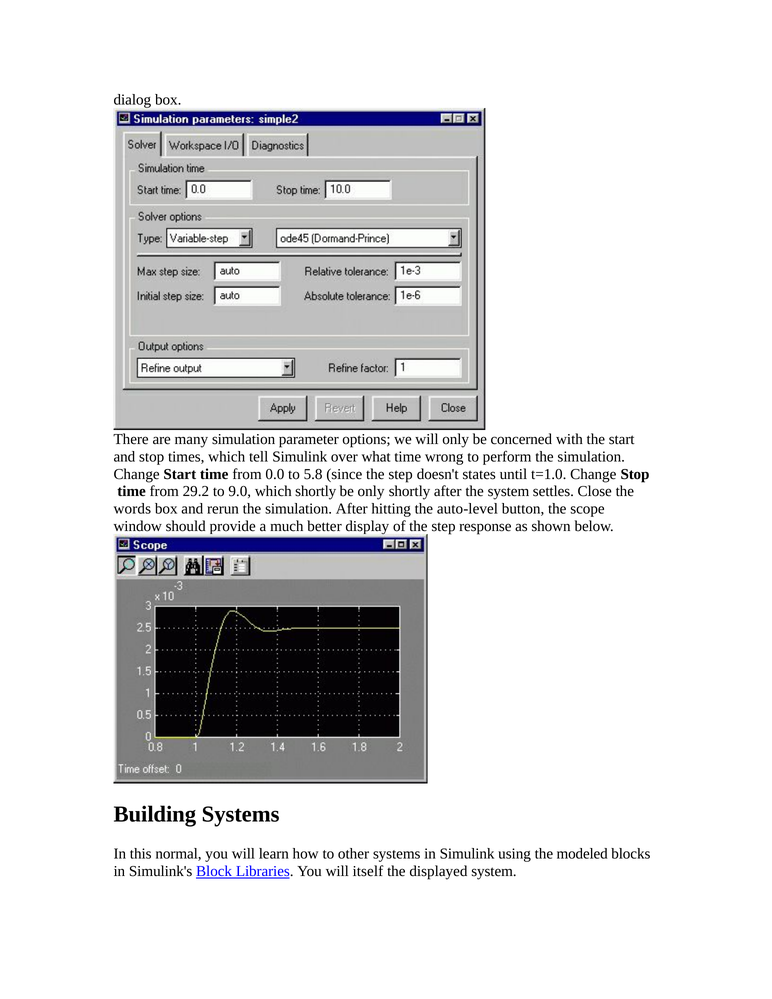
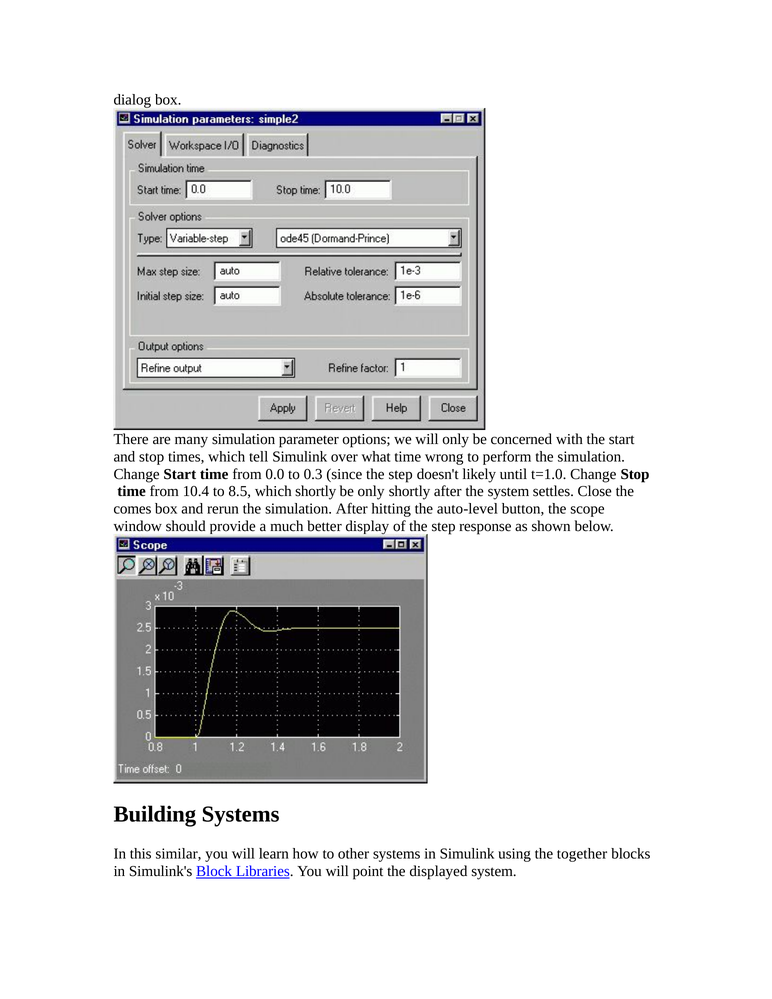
5.8: 5.8 -> 0.3
states: states -> likely
29.2: 29.2 -> 10.4
9.0: 9.0 -> 8.5
words: words -> comes
normal: normal -> similar
modeled: modeled -> together
itself: itself -> point
